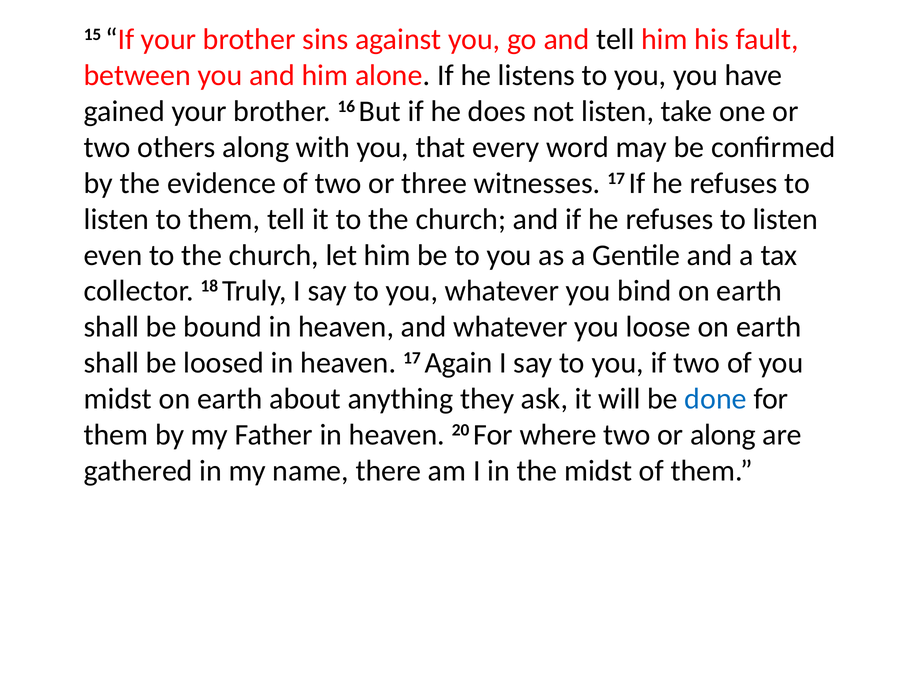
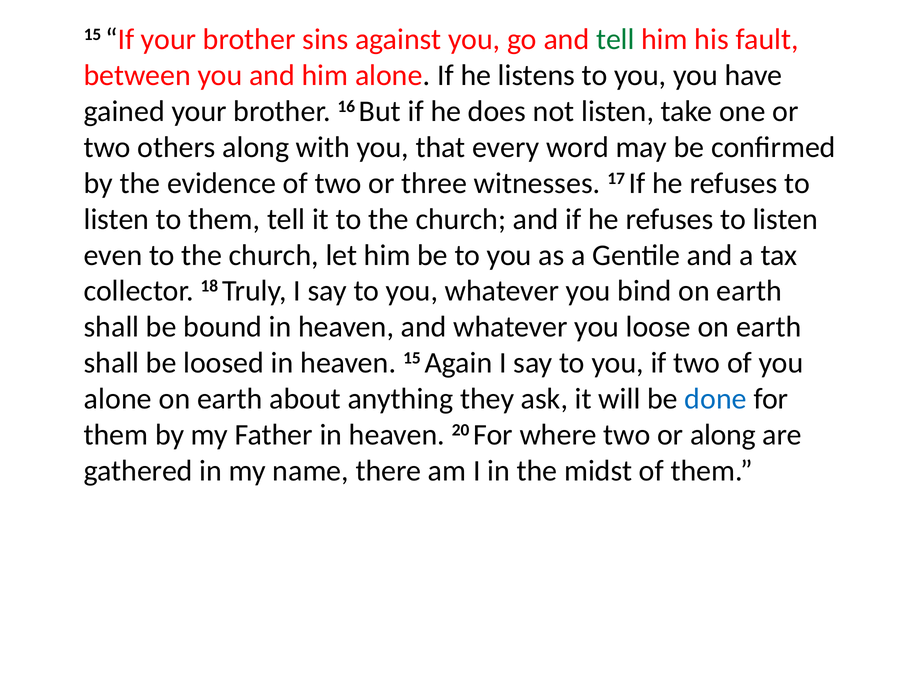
tell at (615, 39) colour: black -> green
heaven 17: 17 -> 15
midst at (118, 399): midst -> alone
